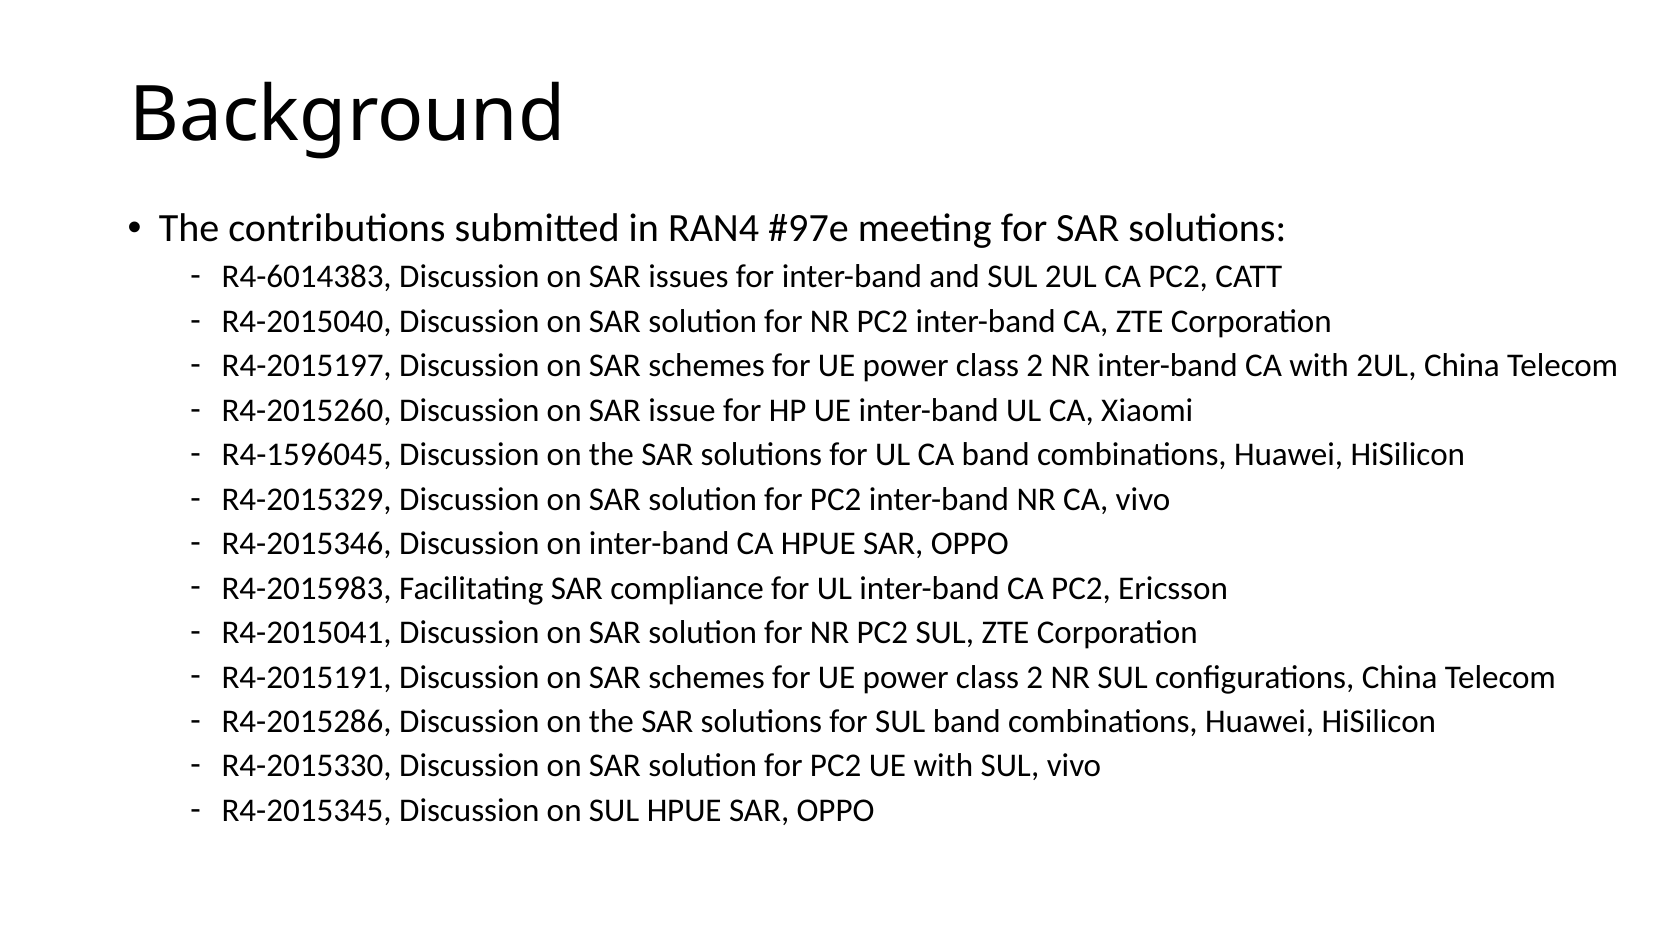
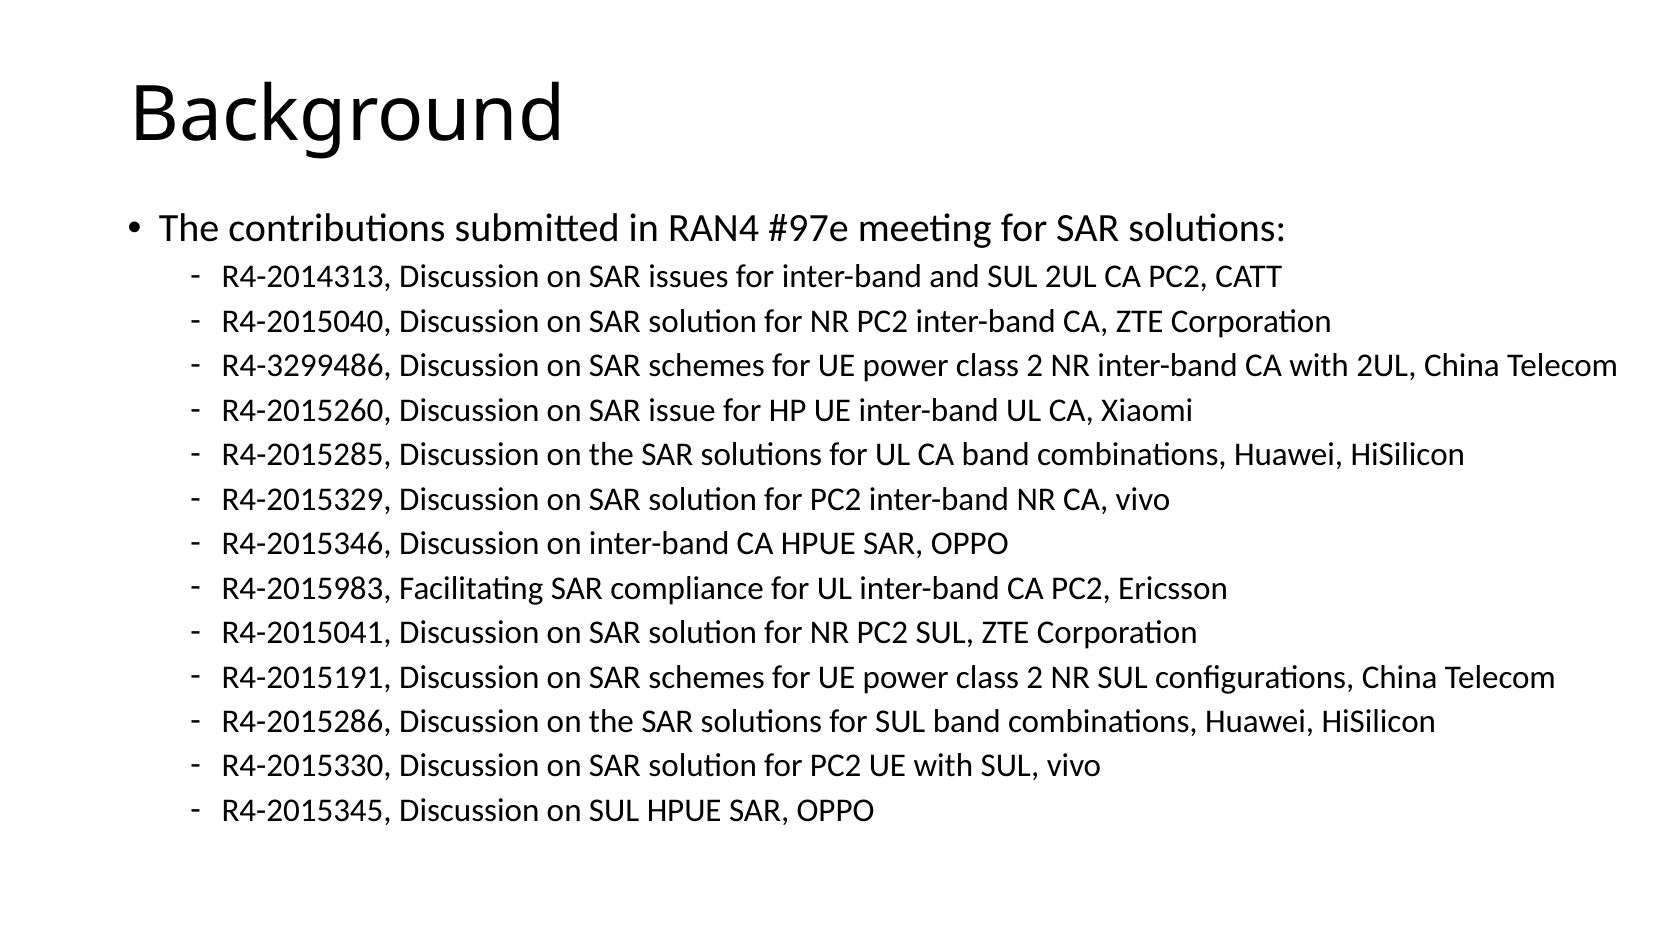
R4-6014383: R4-6014383 -> R4-2014313
R4-2015197: R4-2015197 -> R4-3299486
R4-1596045: R4-1596045 -> R4-2015285
